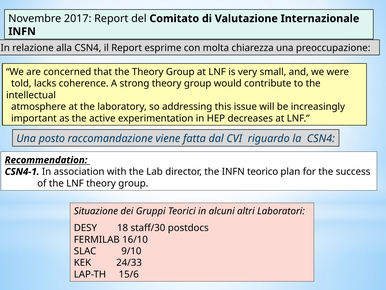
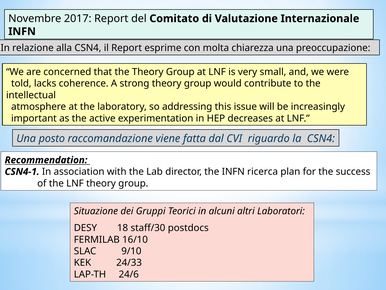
teorico: teorico -> ricerca
15/6: 15/6 -> 24/6
